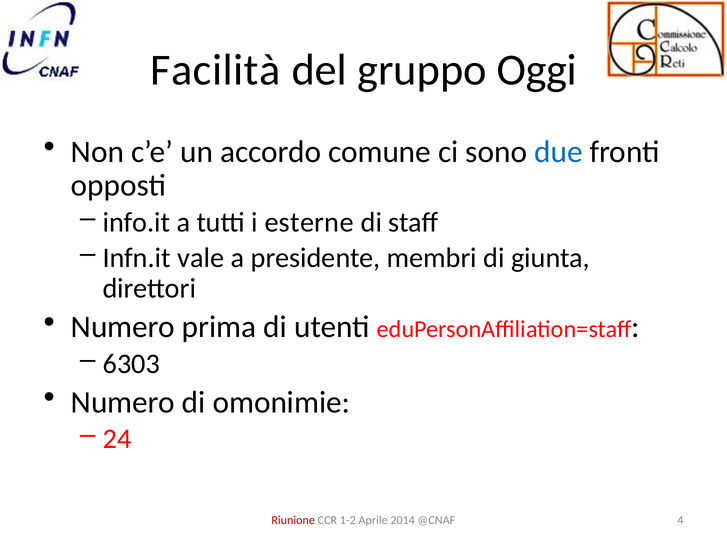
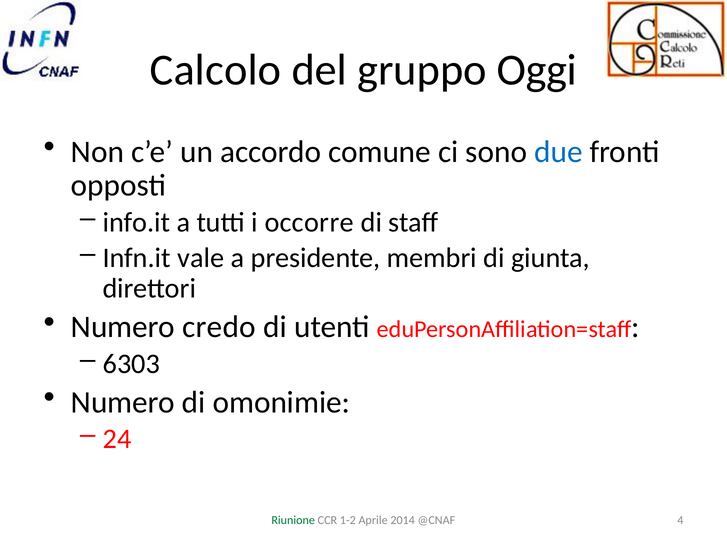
Facilità: Facilità -> Calcolo
esterne: esterne -> occorre
prima: prima -> credo
Riunione colour: red -> green
